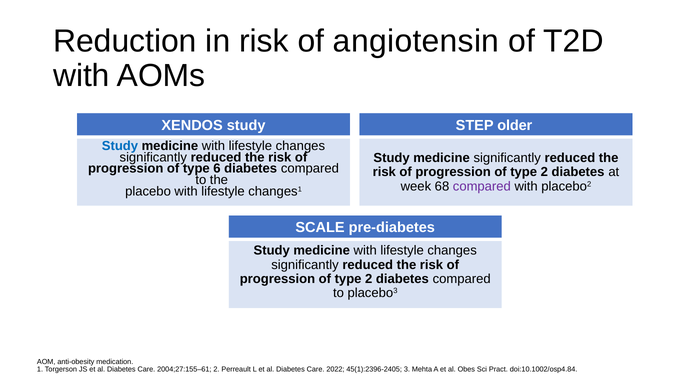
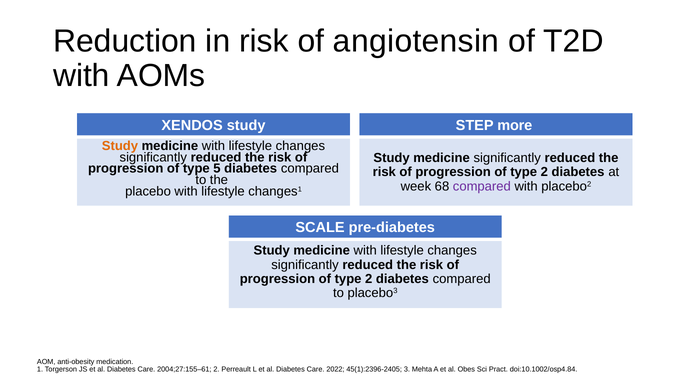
older: older -> more
Study at (120, 146) colour: blue -> orange
6: 6 -> 5
